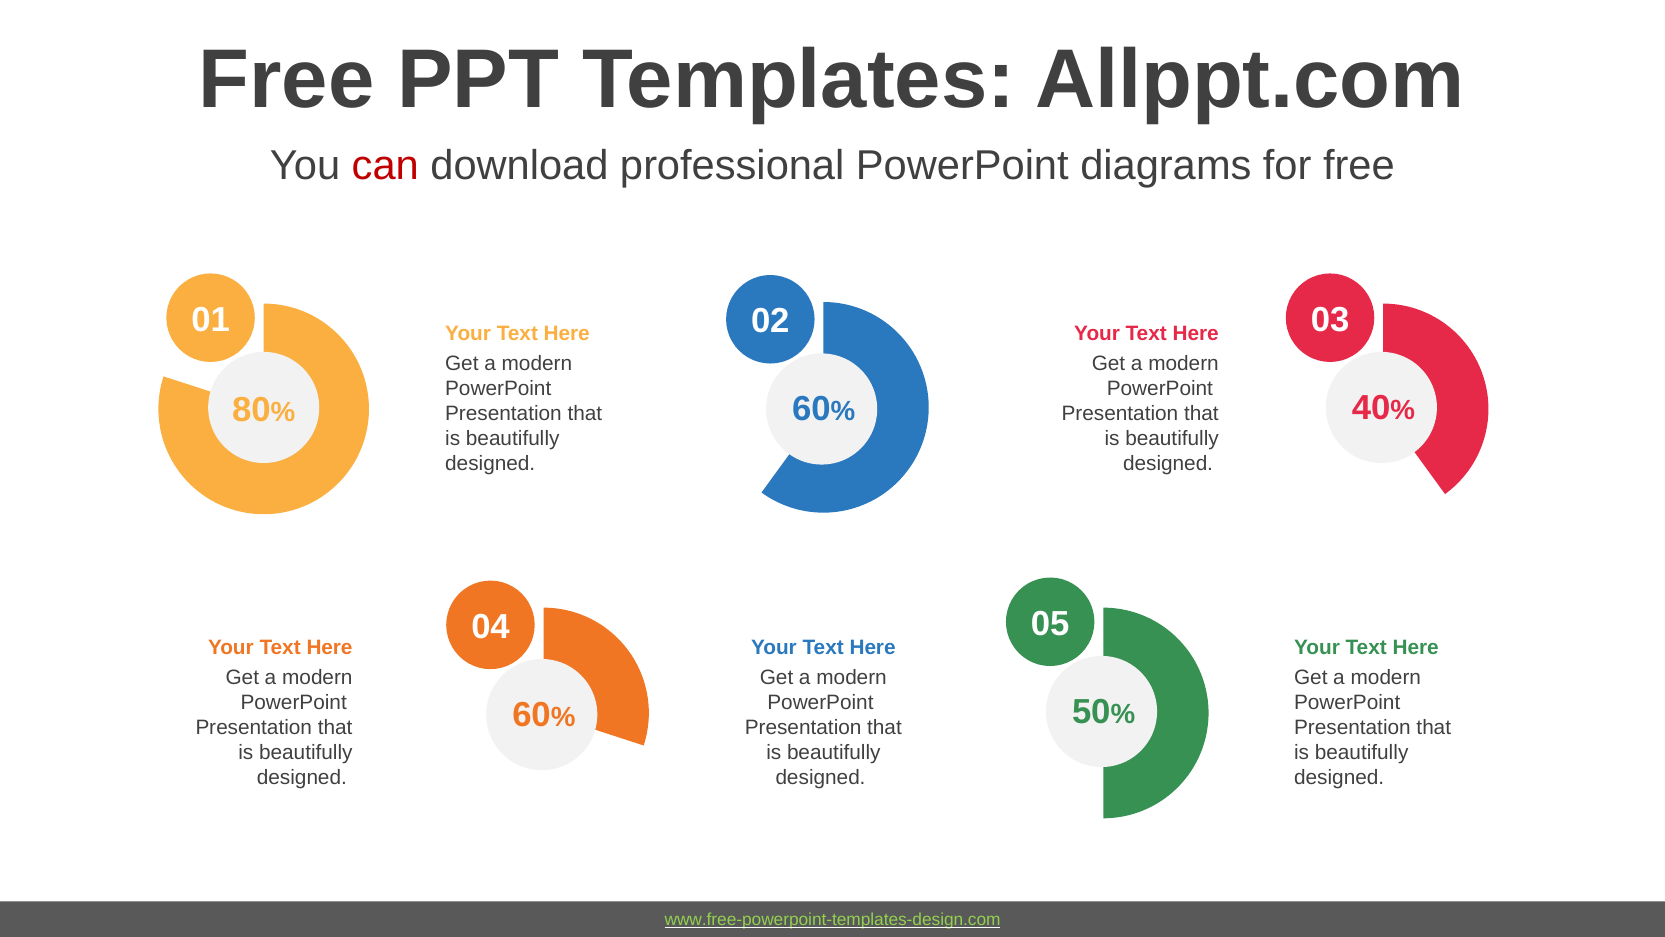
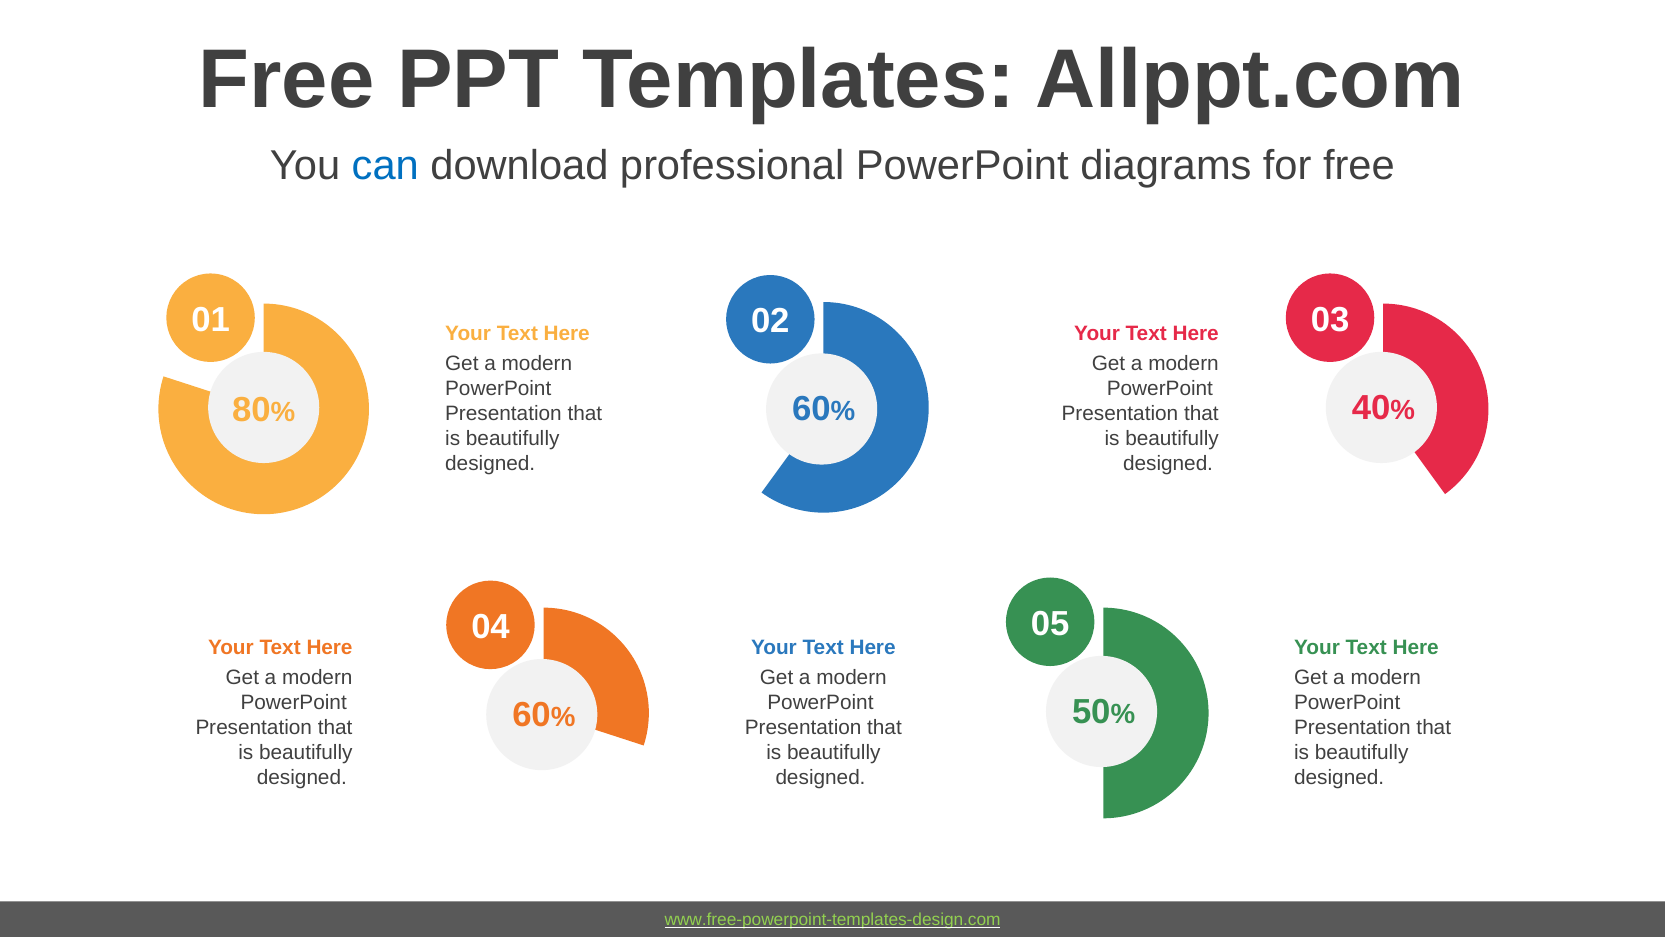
can colour: red -> blue
